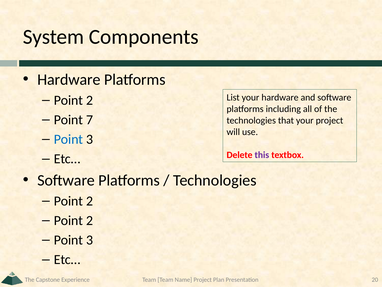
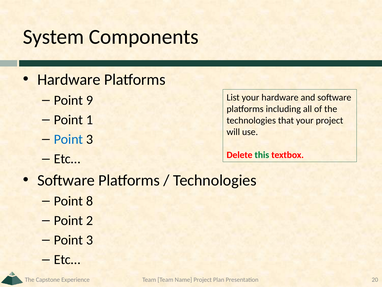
2 at (90, 100): 2 -> 9
7: 7 -> 1
this colour: purple -> green
2 at (90, 201): 2 -> 8
